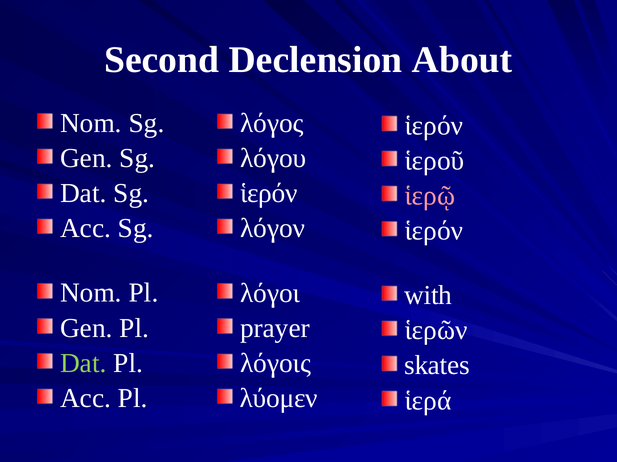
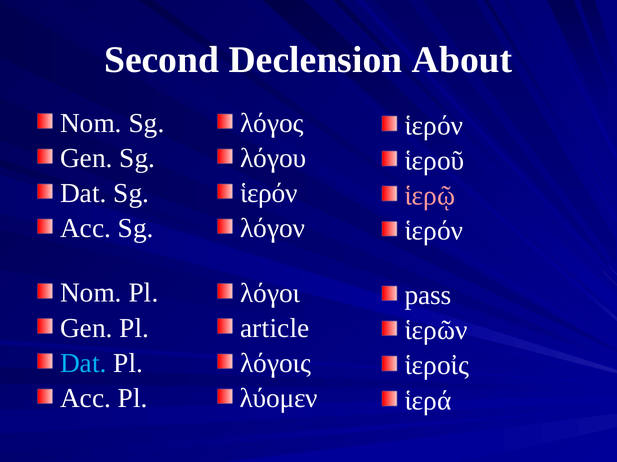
with: with -> pass
prayer: prayer -> article
Dat at (83, 364) colour: light green -> light blue
skates: skates -> ἱεροἰς
